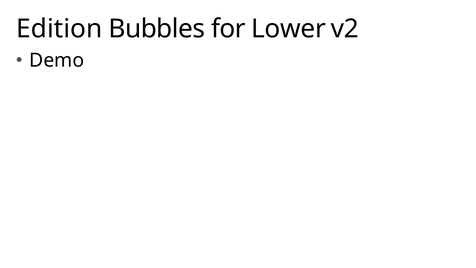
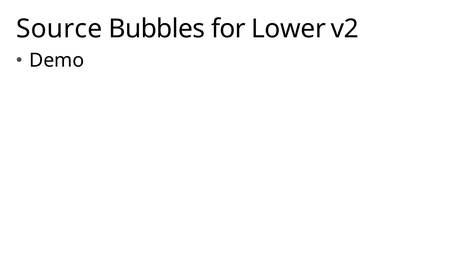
Edition: Edition -> Source
